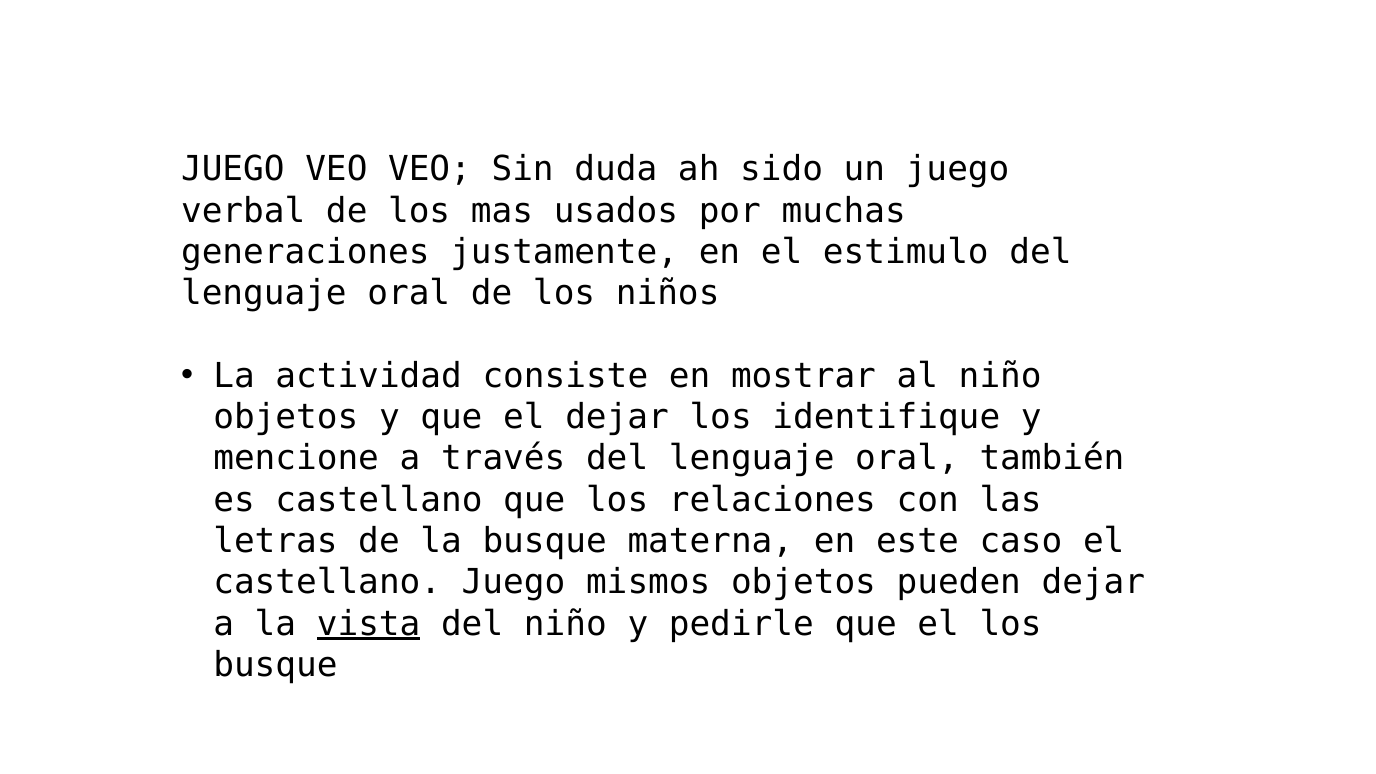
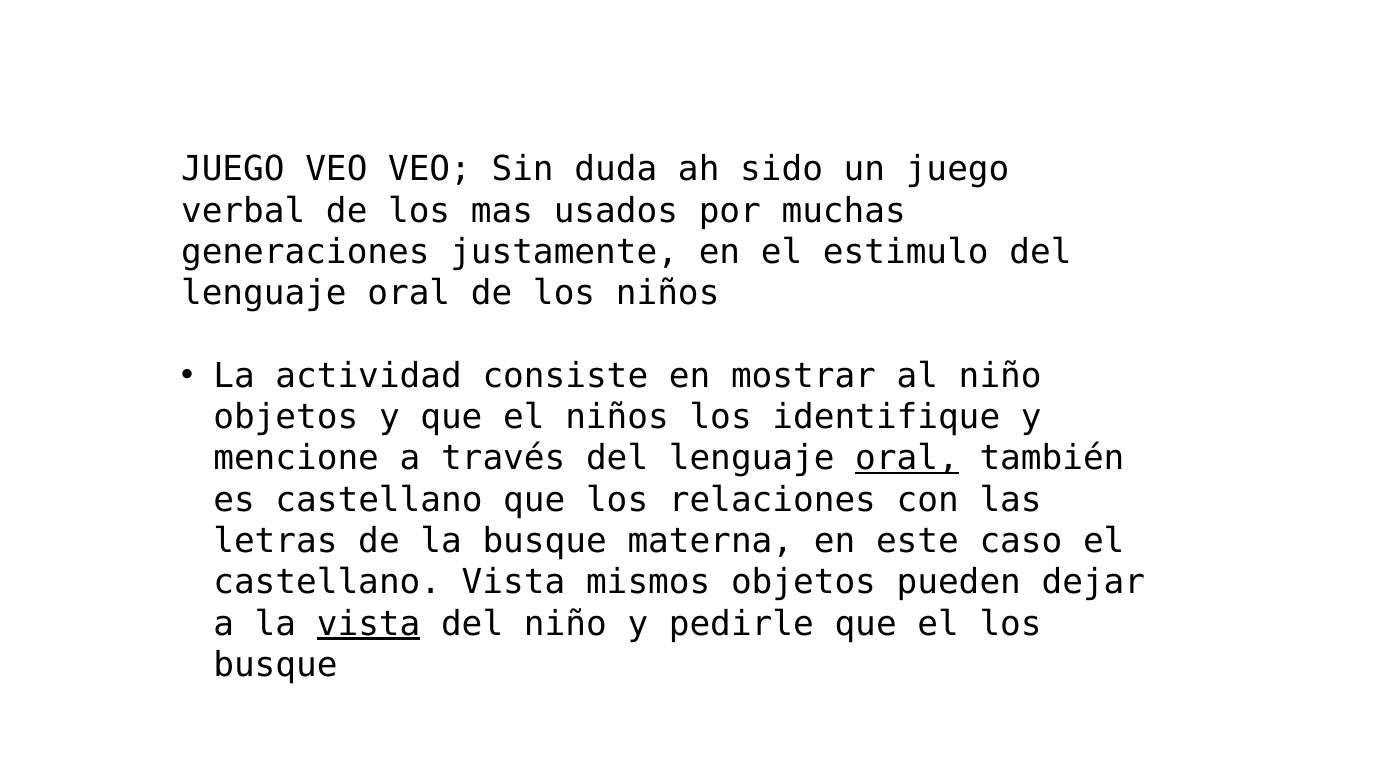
el dejar: dejar -> niños
oral at (907, 459) underline: none -> present
castellano Juego: Juego -> Vista
